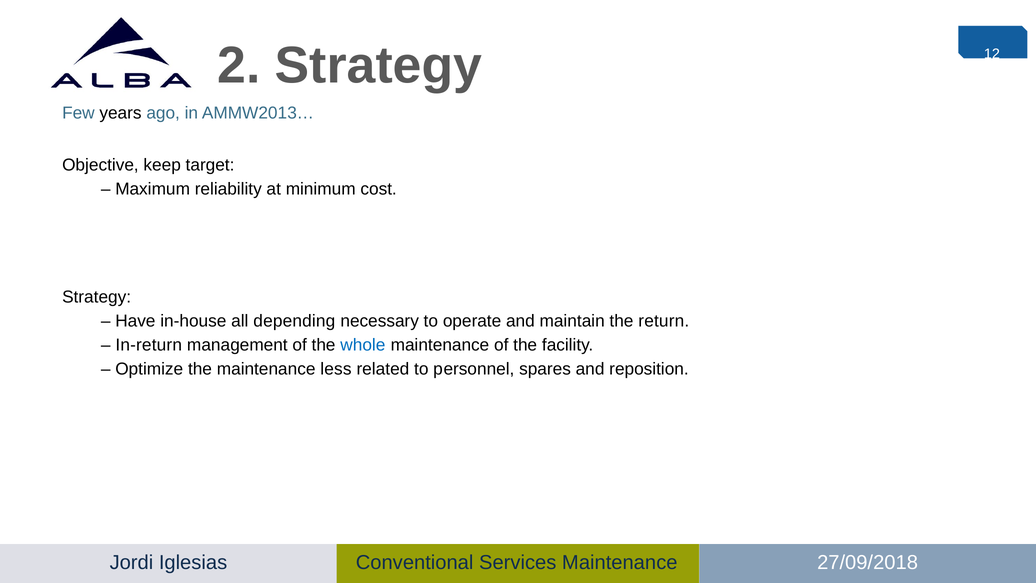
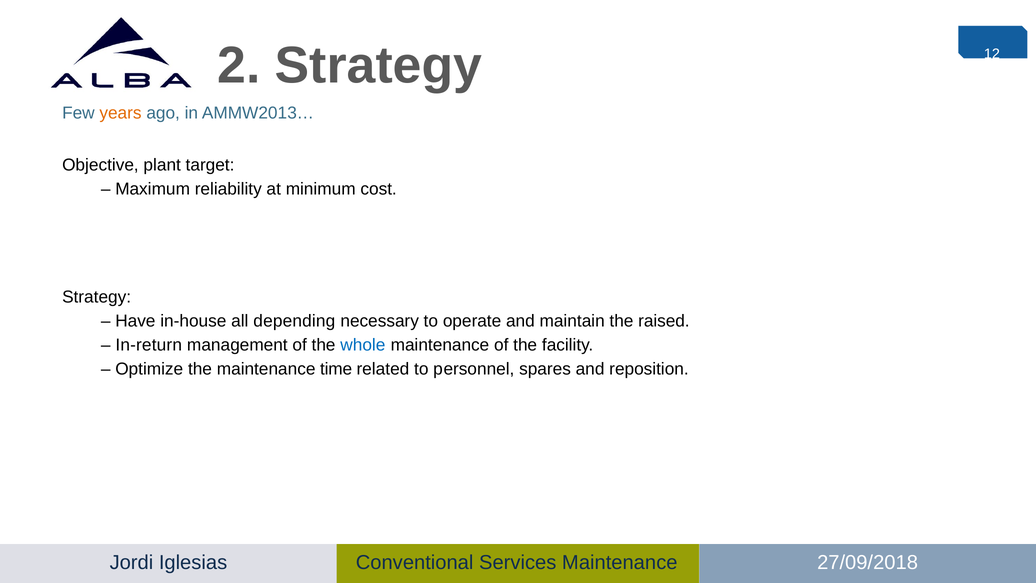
years colour: black -> orange
keep: keep -> plant
return: return -> raised
less: less -> time
